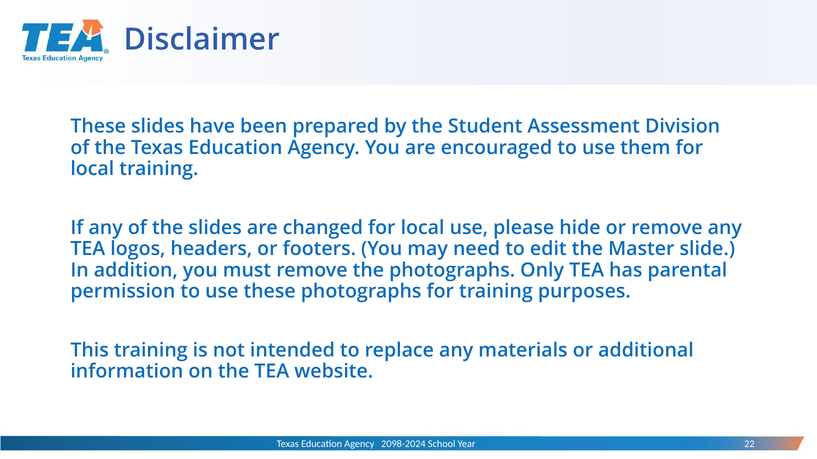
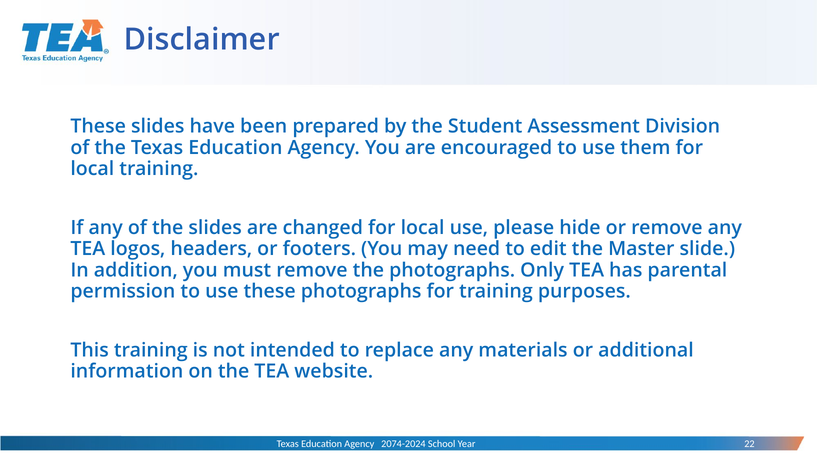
2098-2024: 2098-2024 -> 2074-2024
